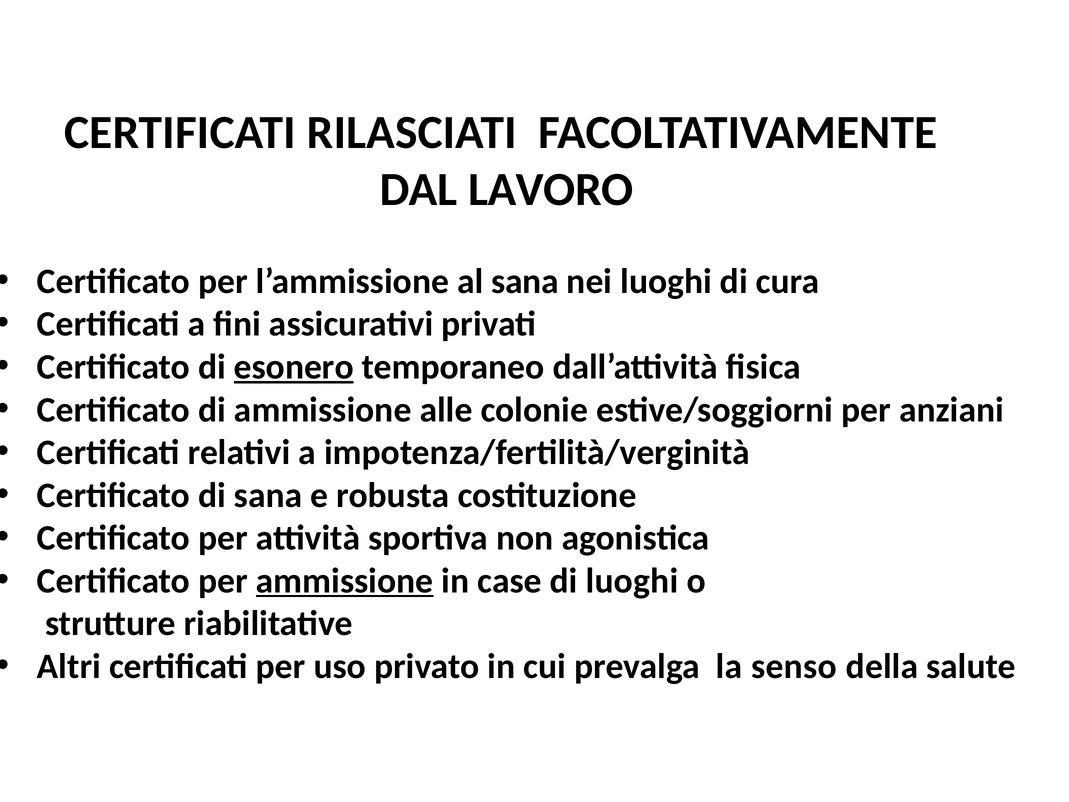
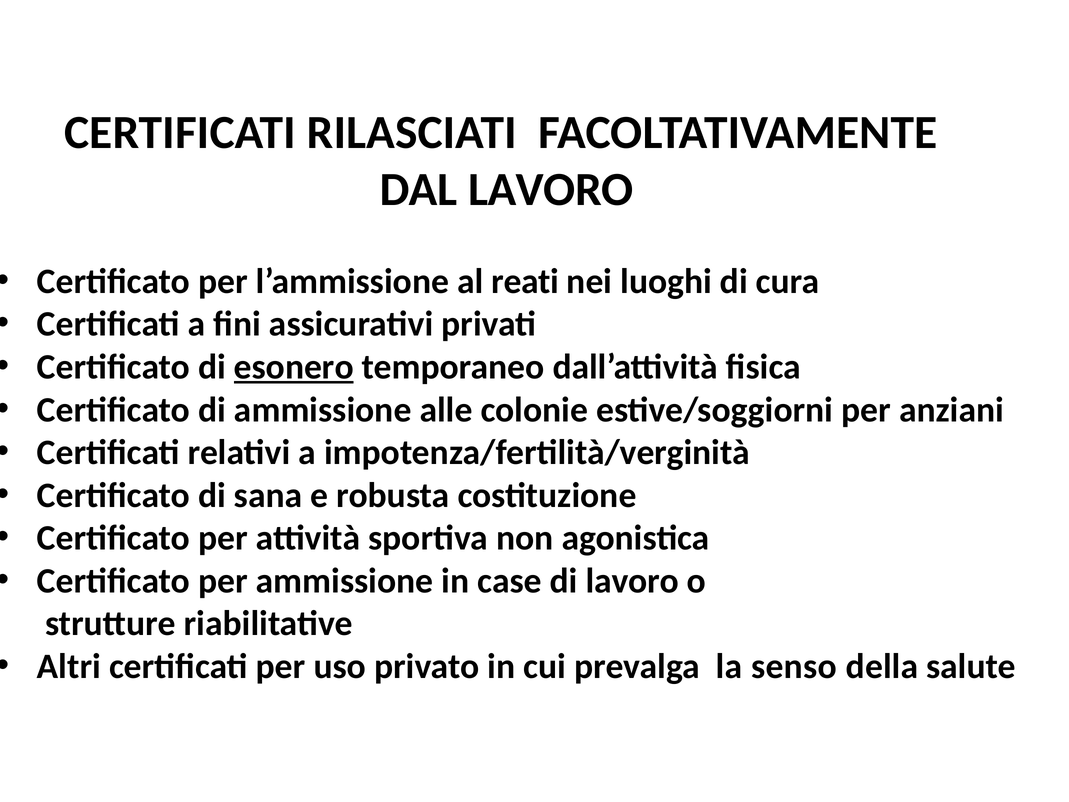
al sana: sana -> reati
ammissione at (345, 581) underline: present -> none
di luoghi: luoghi -> lavoro
